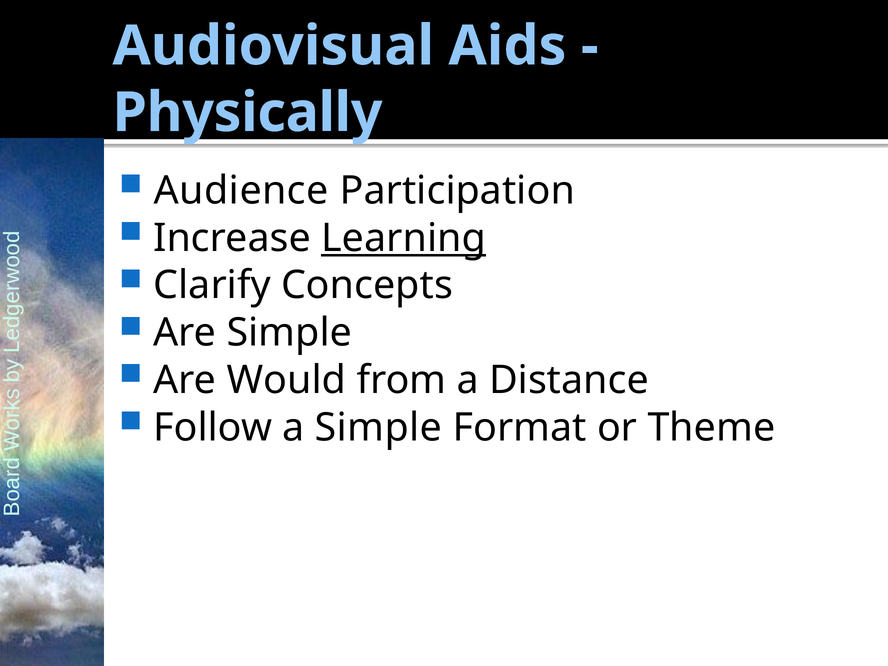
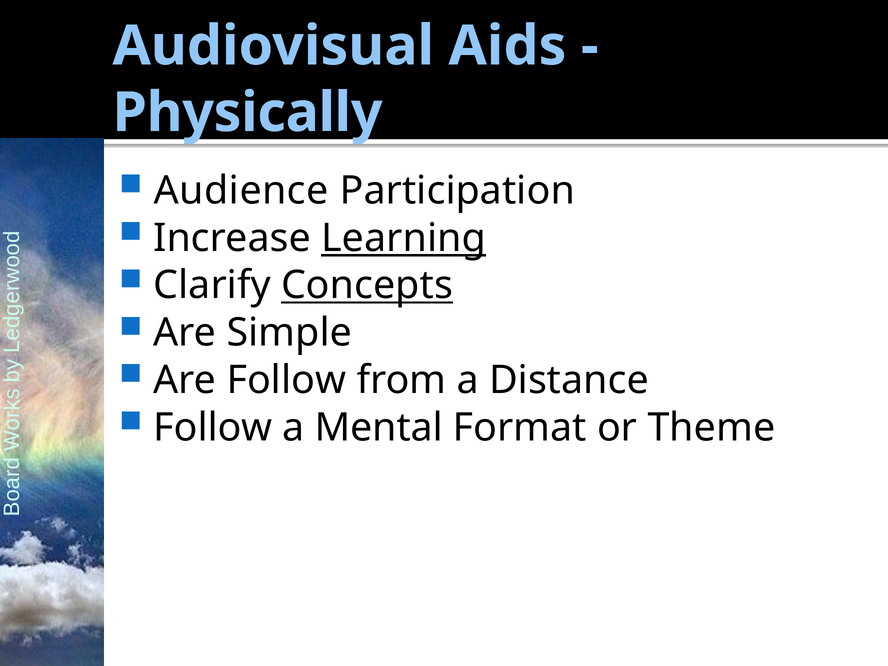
Concepts underline: none -> present
Are Would: Would -> Follow
a Simple: Simple -> Mental
